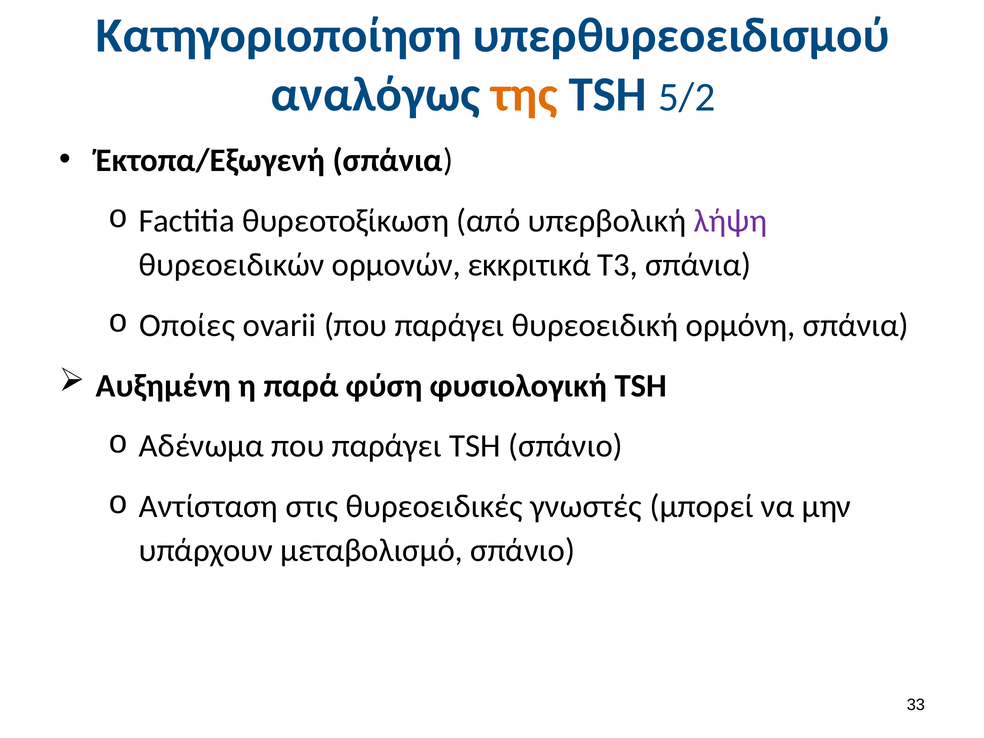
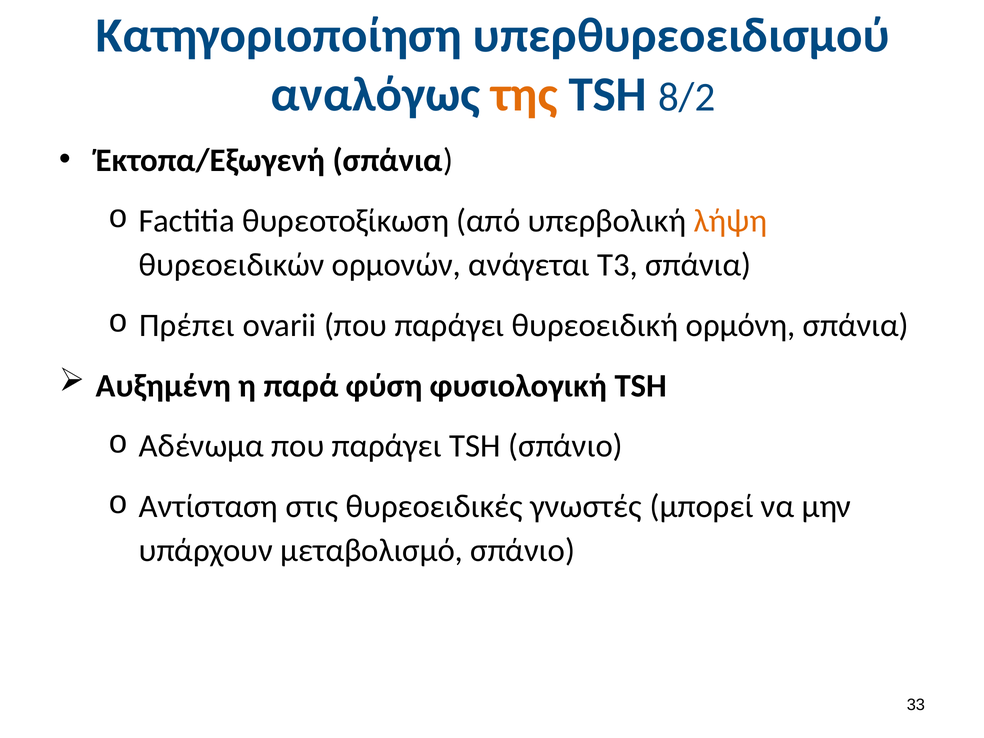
5/2: 5/2 -> 8/2
λήψη colour: purple -> orange
εκκριτικά: εκκριτικά -> ανάγεται
Οποίες: Οποίες -> Πρέπει
